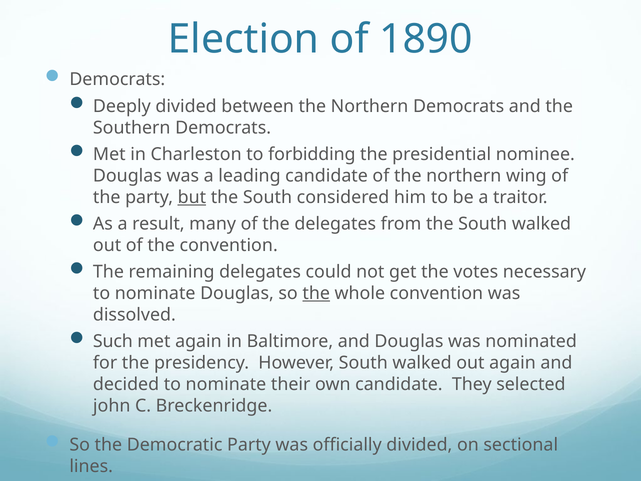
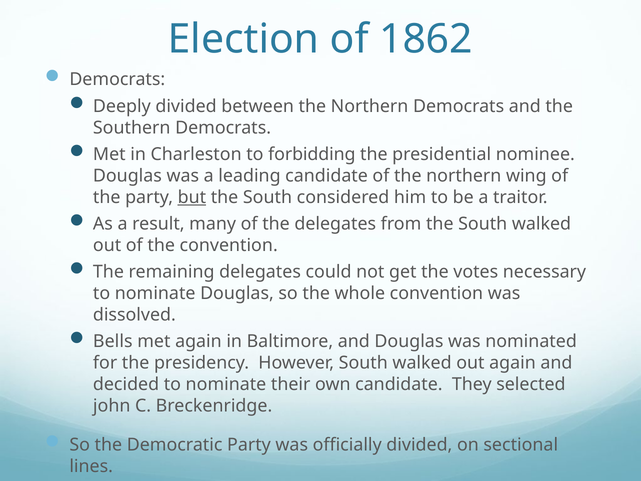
1890: 1890 -> 1862
the at (316, 293) underline: present -> none
Such: Such -> Bells
